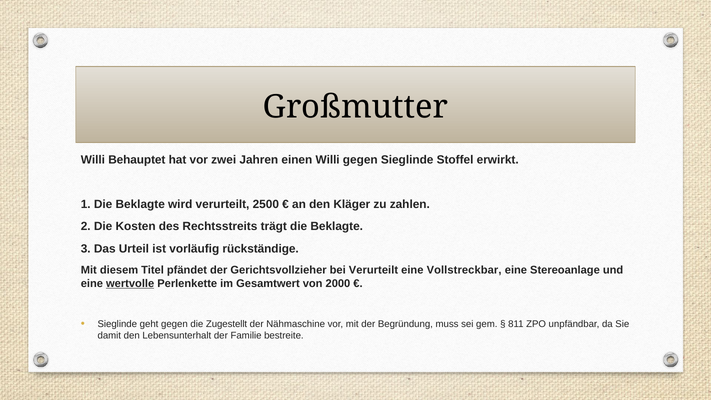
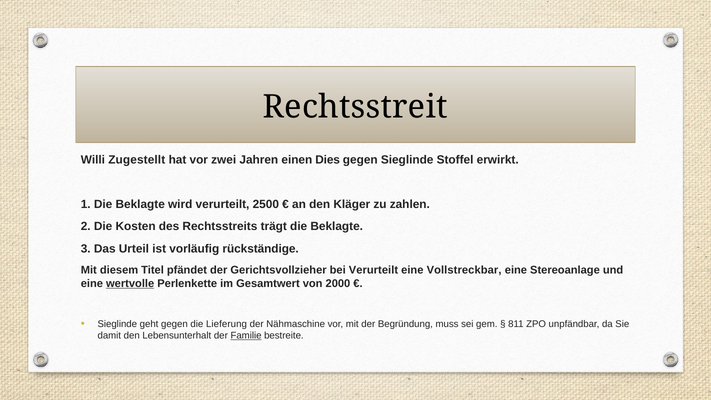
Großmutter: Großmutter -> Rechtsstreit
Behauptet: Behauptet -> Zugestellt
einen Willi: Willi -> Dies
Zugestellt: Zugestellt -> Lieferung
Familie underline: none -> present
